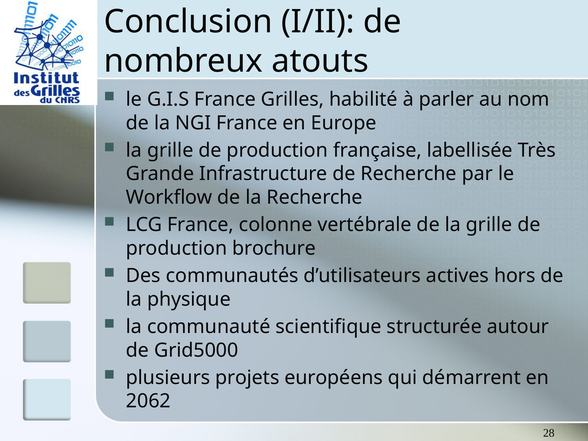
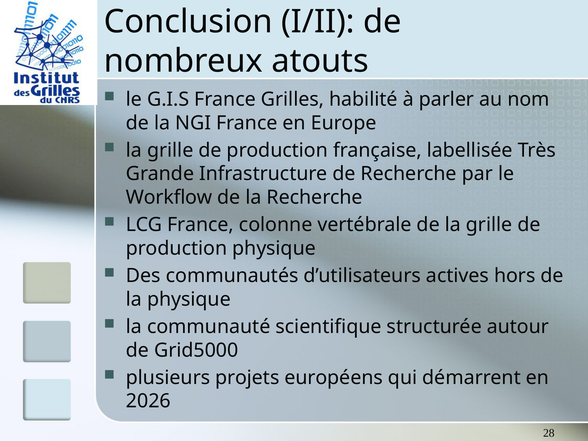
production brochure: brochure -> physique
2062: 2062 -> 2026
